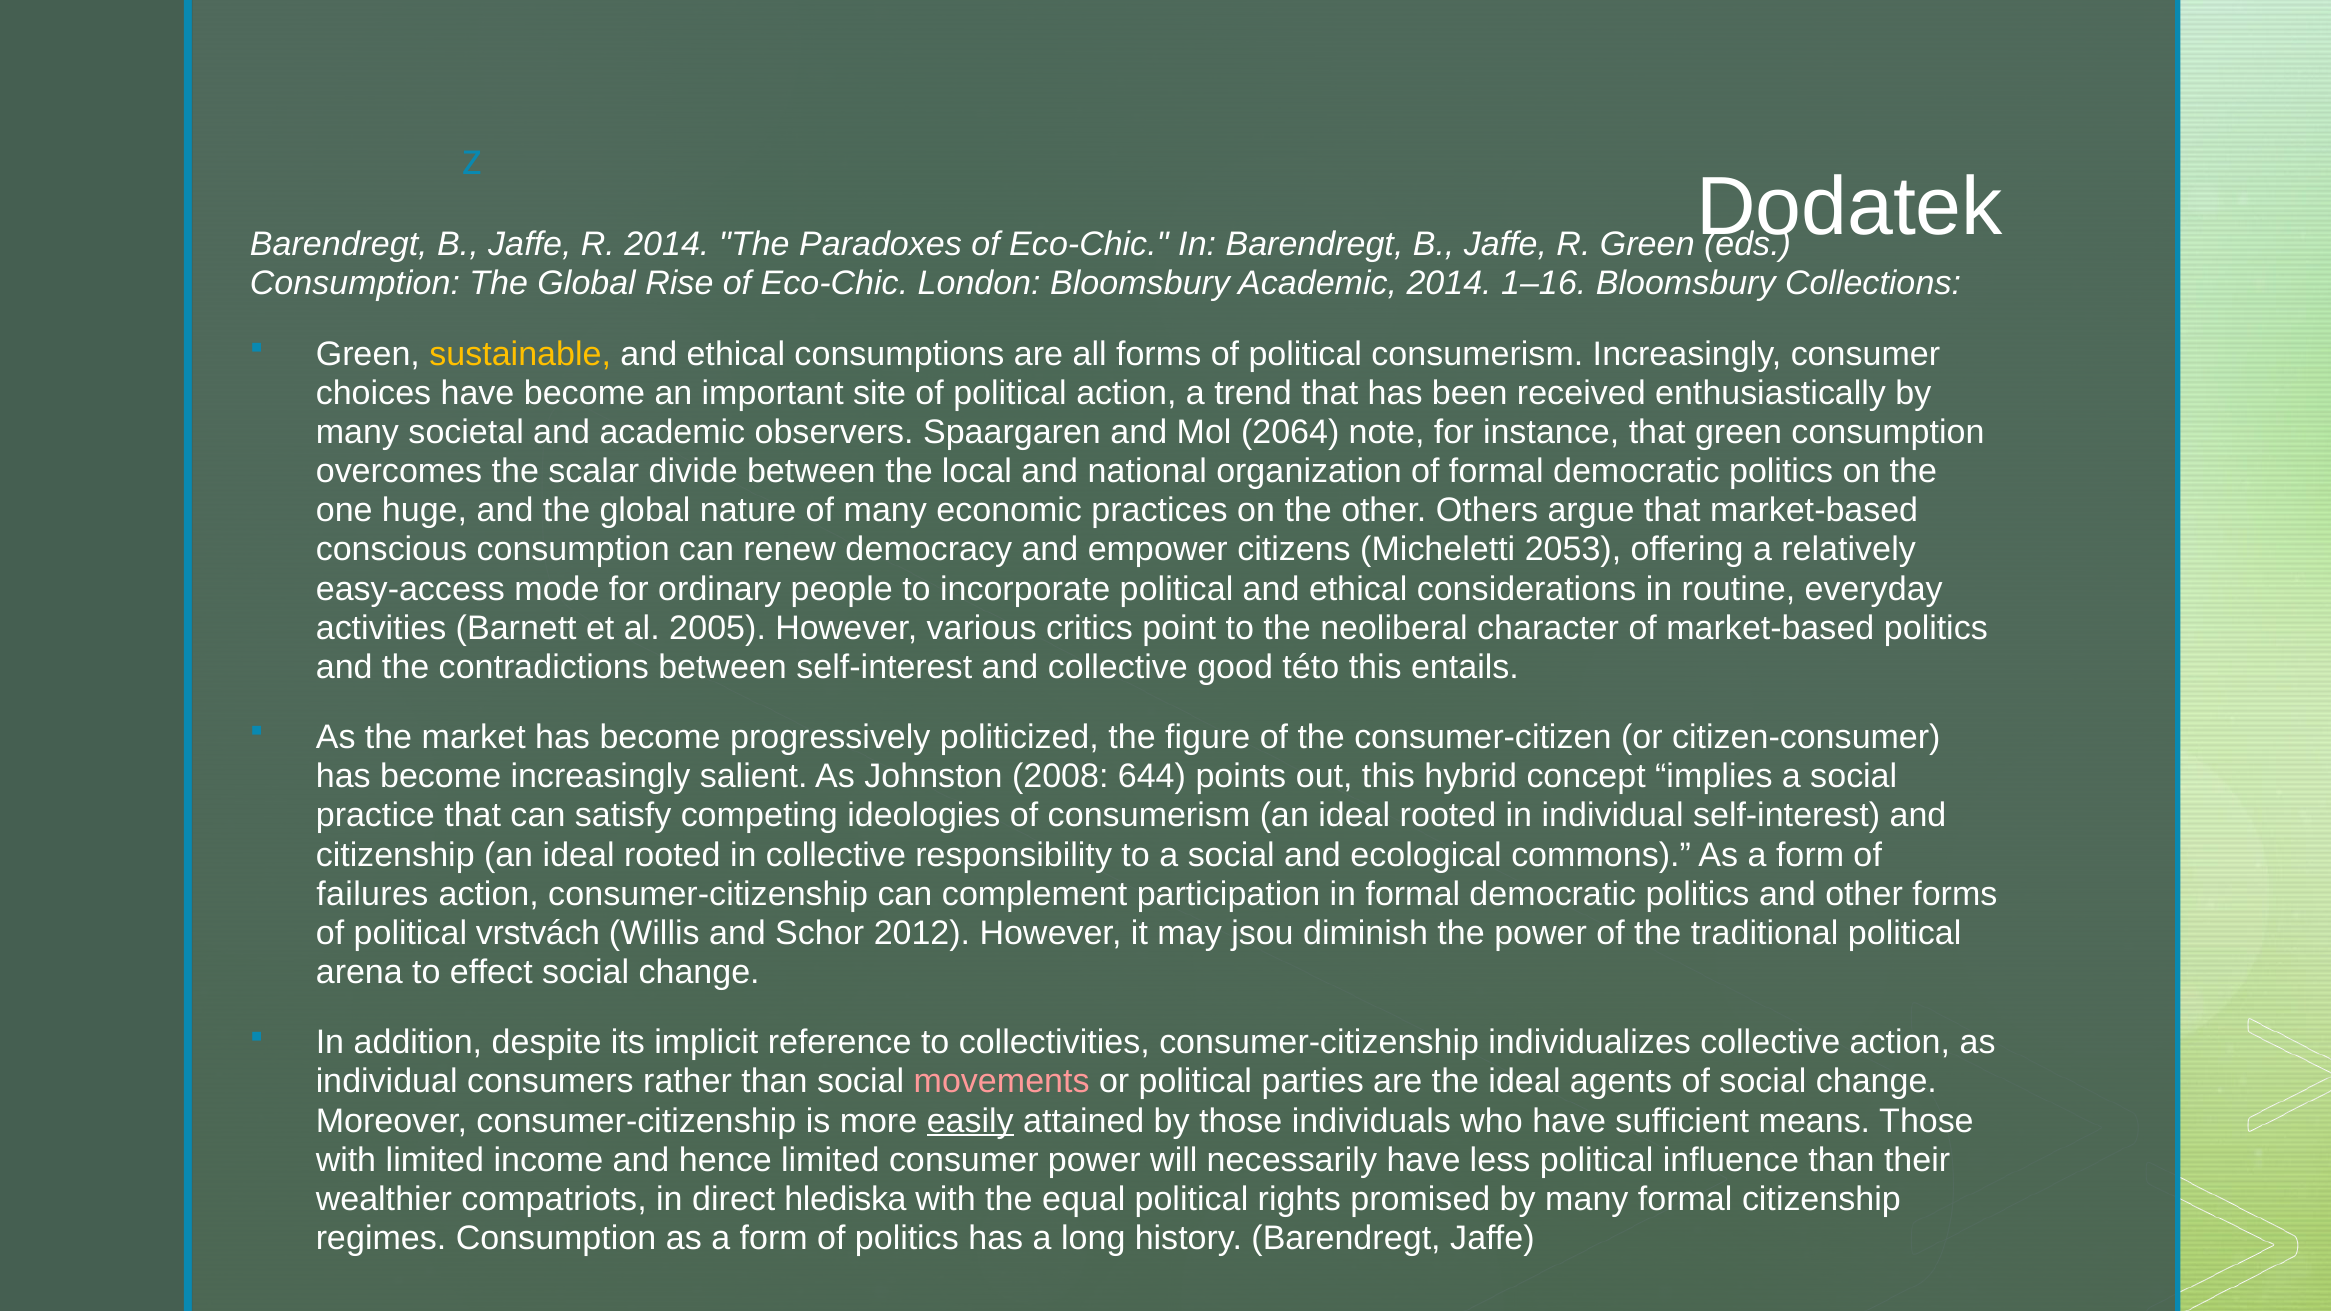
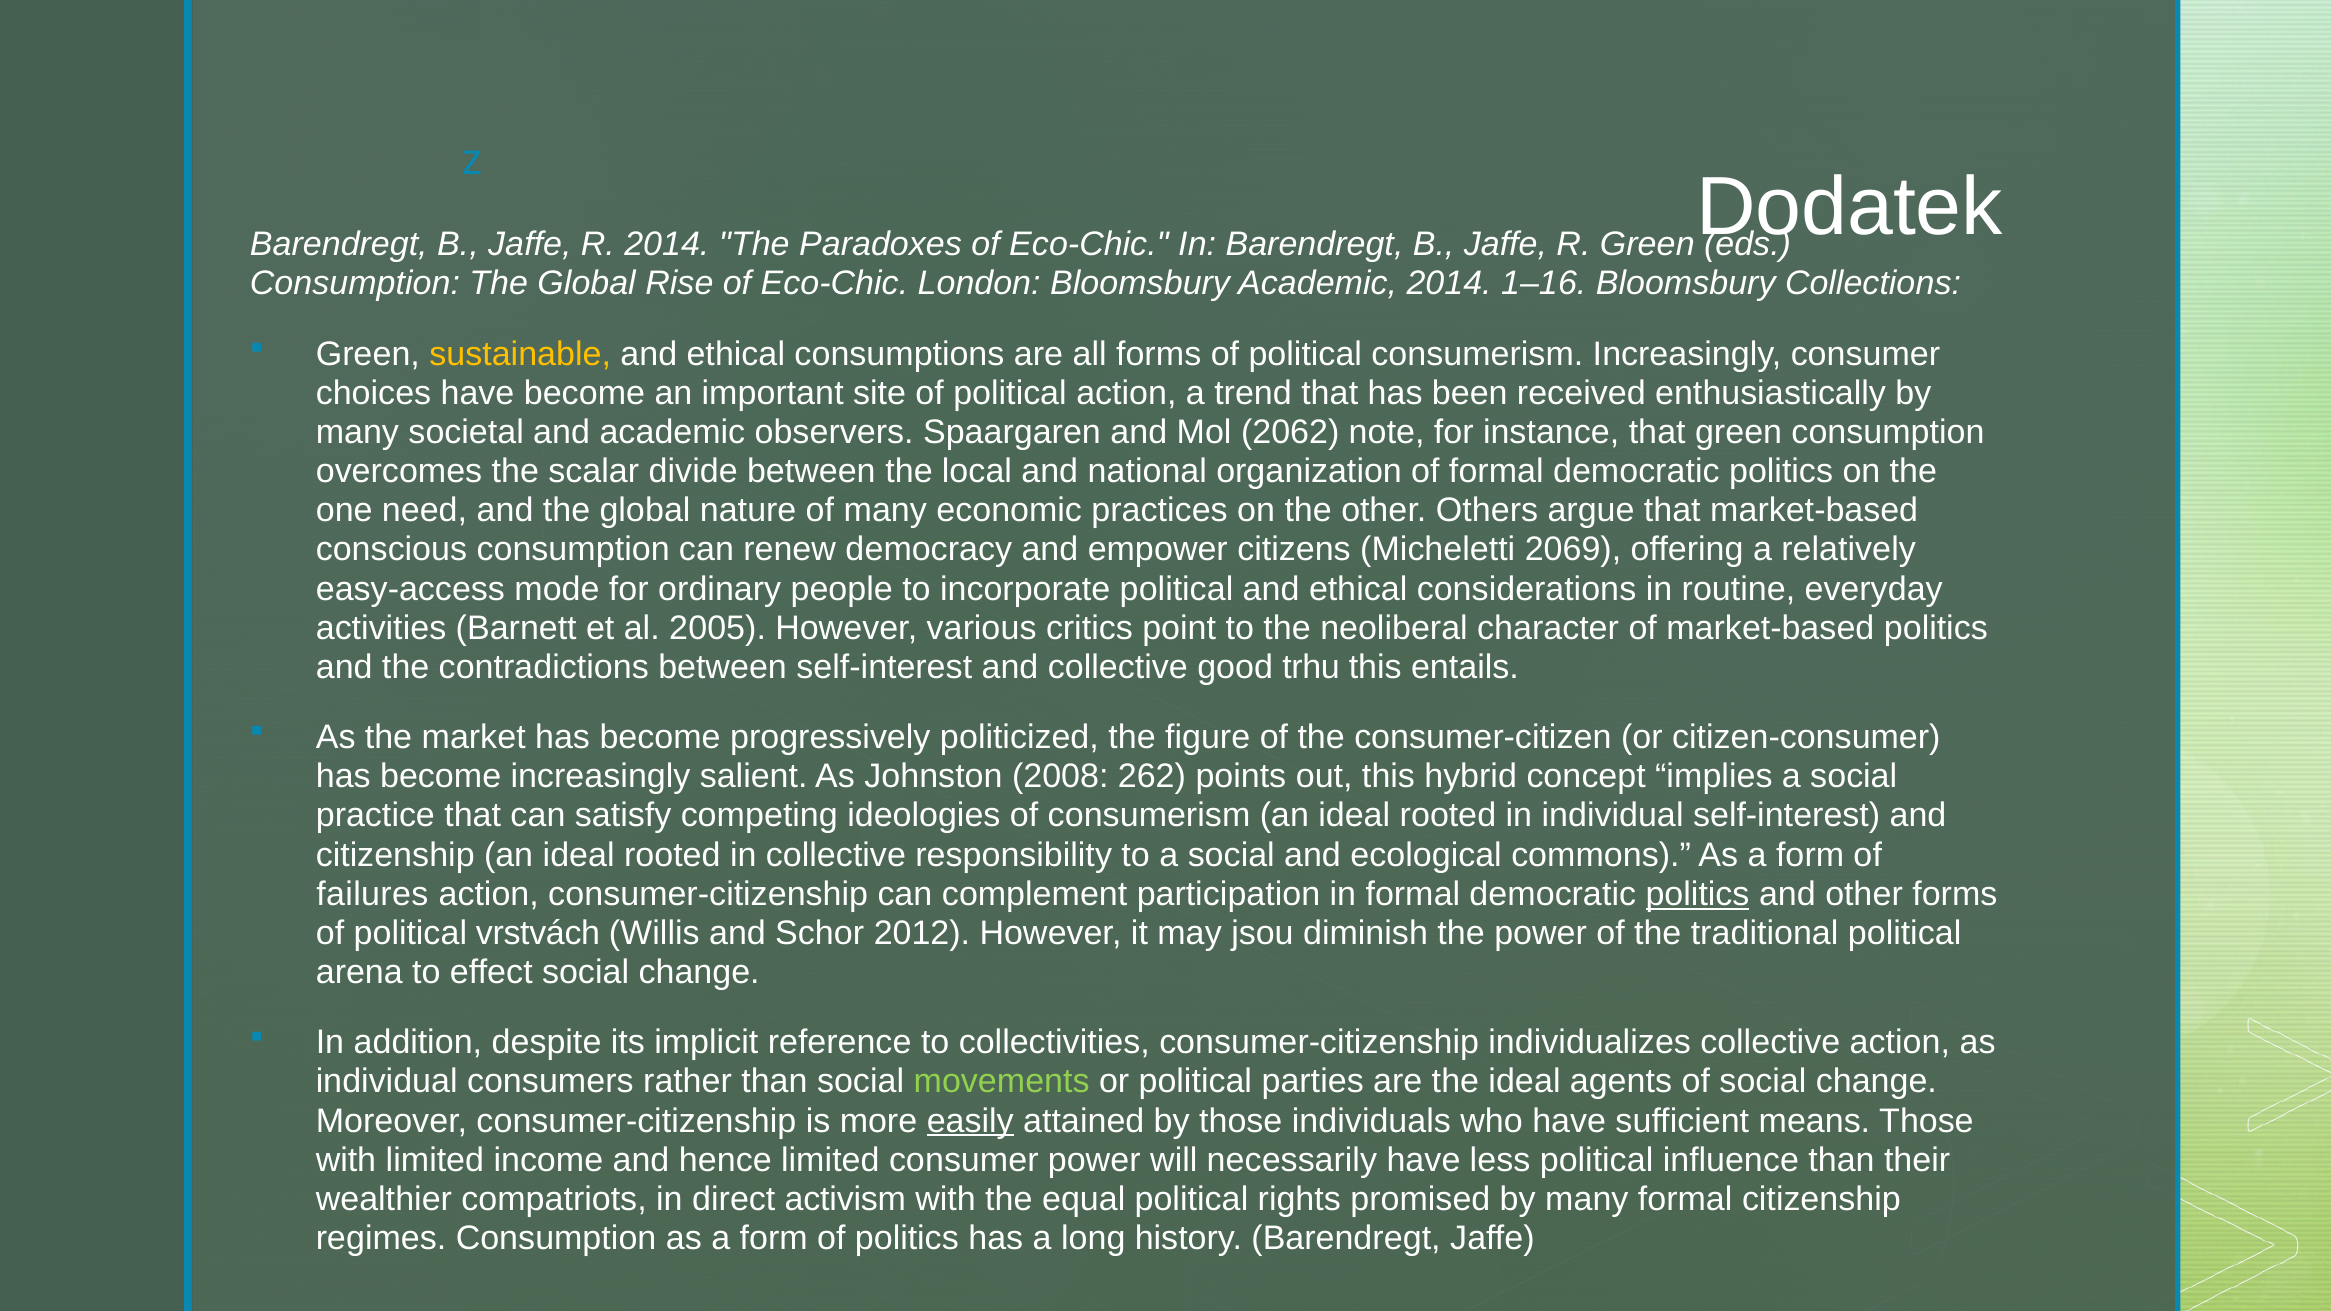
2064: 2064 -> 2062
huge: huge -> need
2053: 2053 -> 2069
této: této -> trhu
644: 644 -> 262
politics at (1698, 894) underline: none -> present
movements colour: pink -> light green
hlediska: hlediska -> activism
